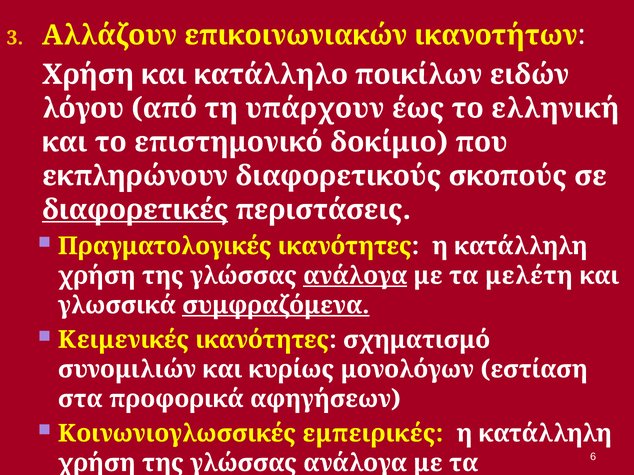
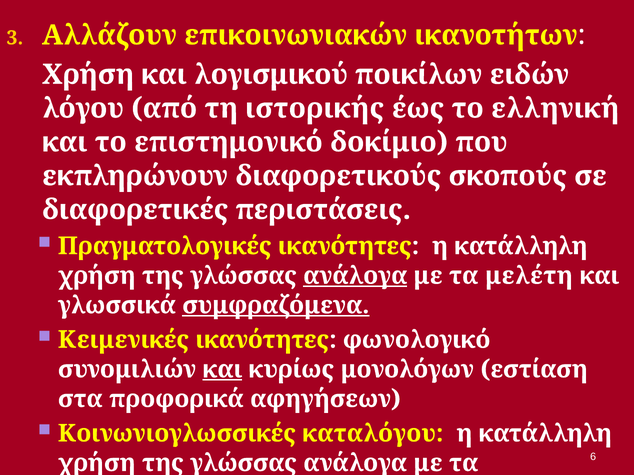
κατάλληλο: κατάλληλο -> λογισμικού
υπάρχουν: υπάρχουν -> ιστορικής
διαφορετικές underline: present -> none
σχηματισμό: σχηματισμό -> φωνολογικό
και at (222, 370) underline: none -> present
εμπειρικές: εμπειρικές -> καταλόγου
